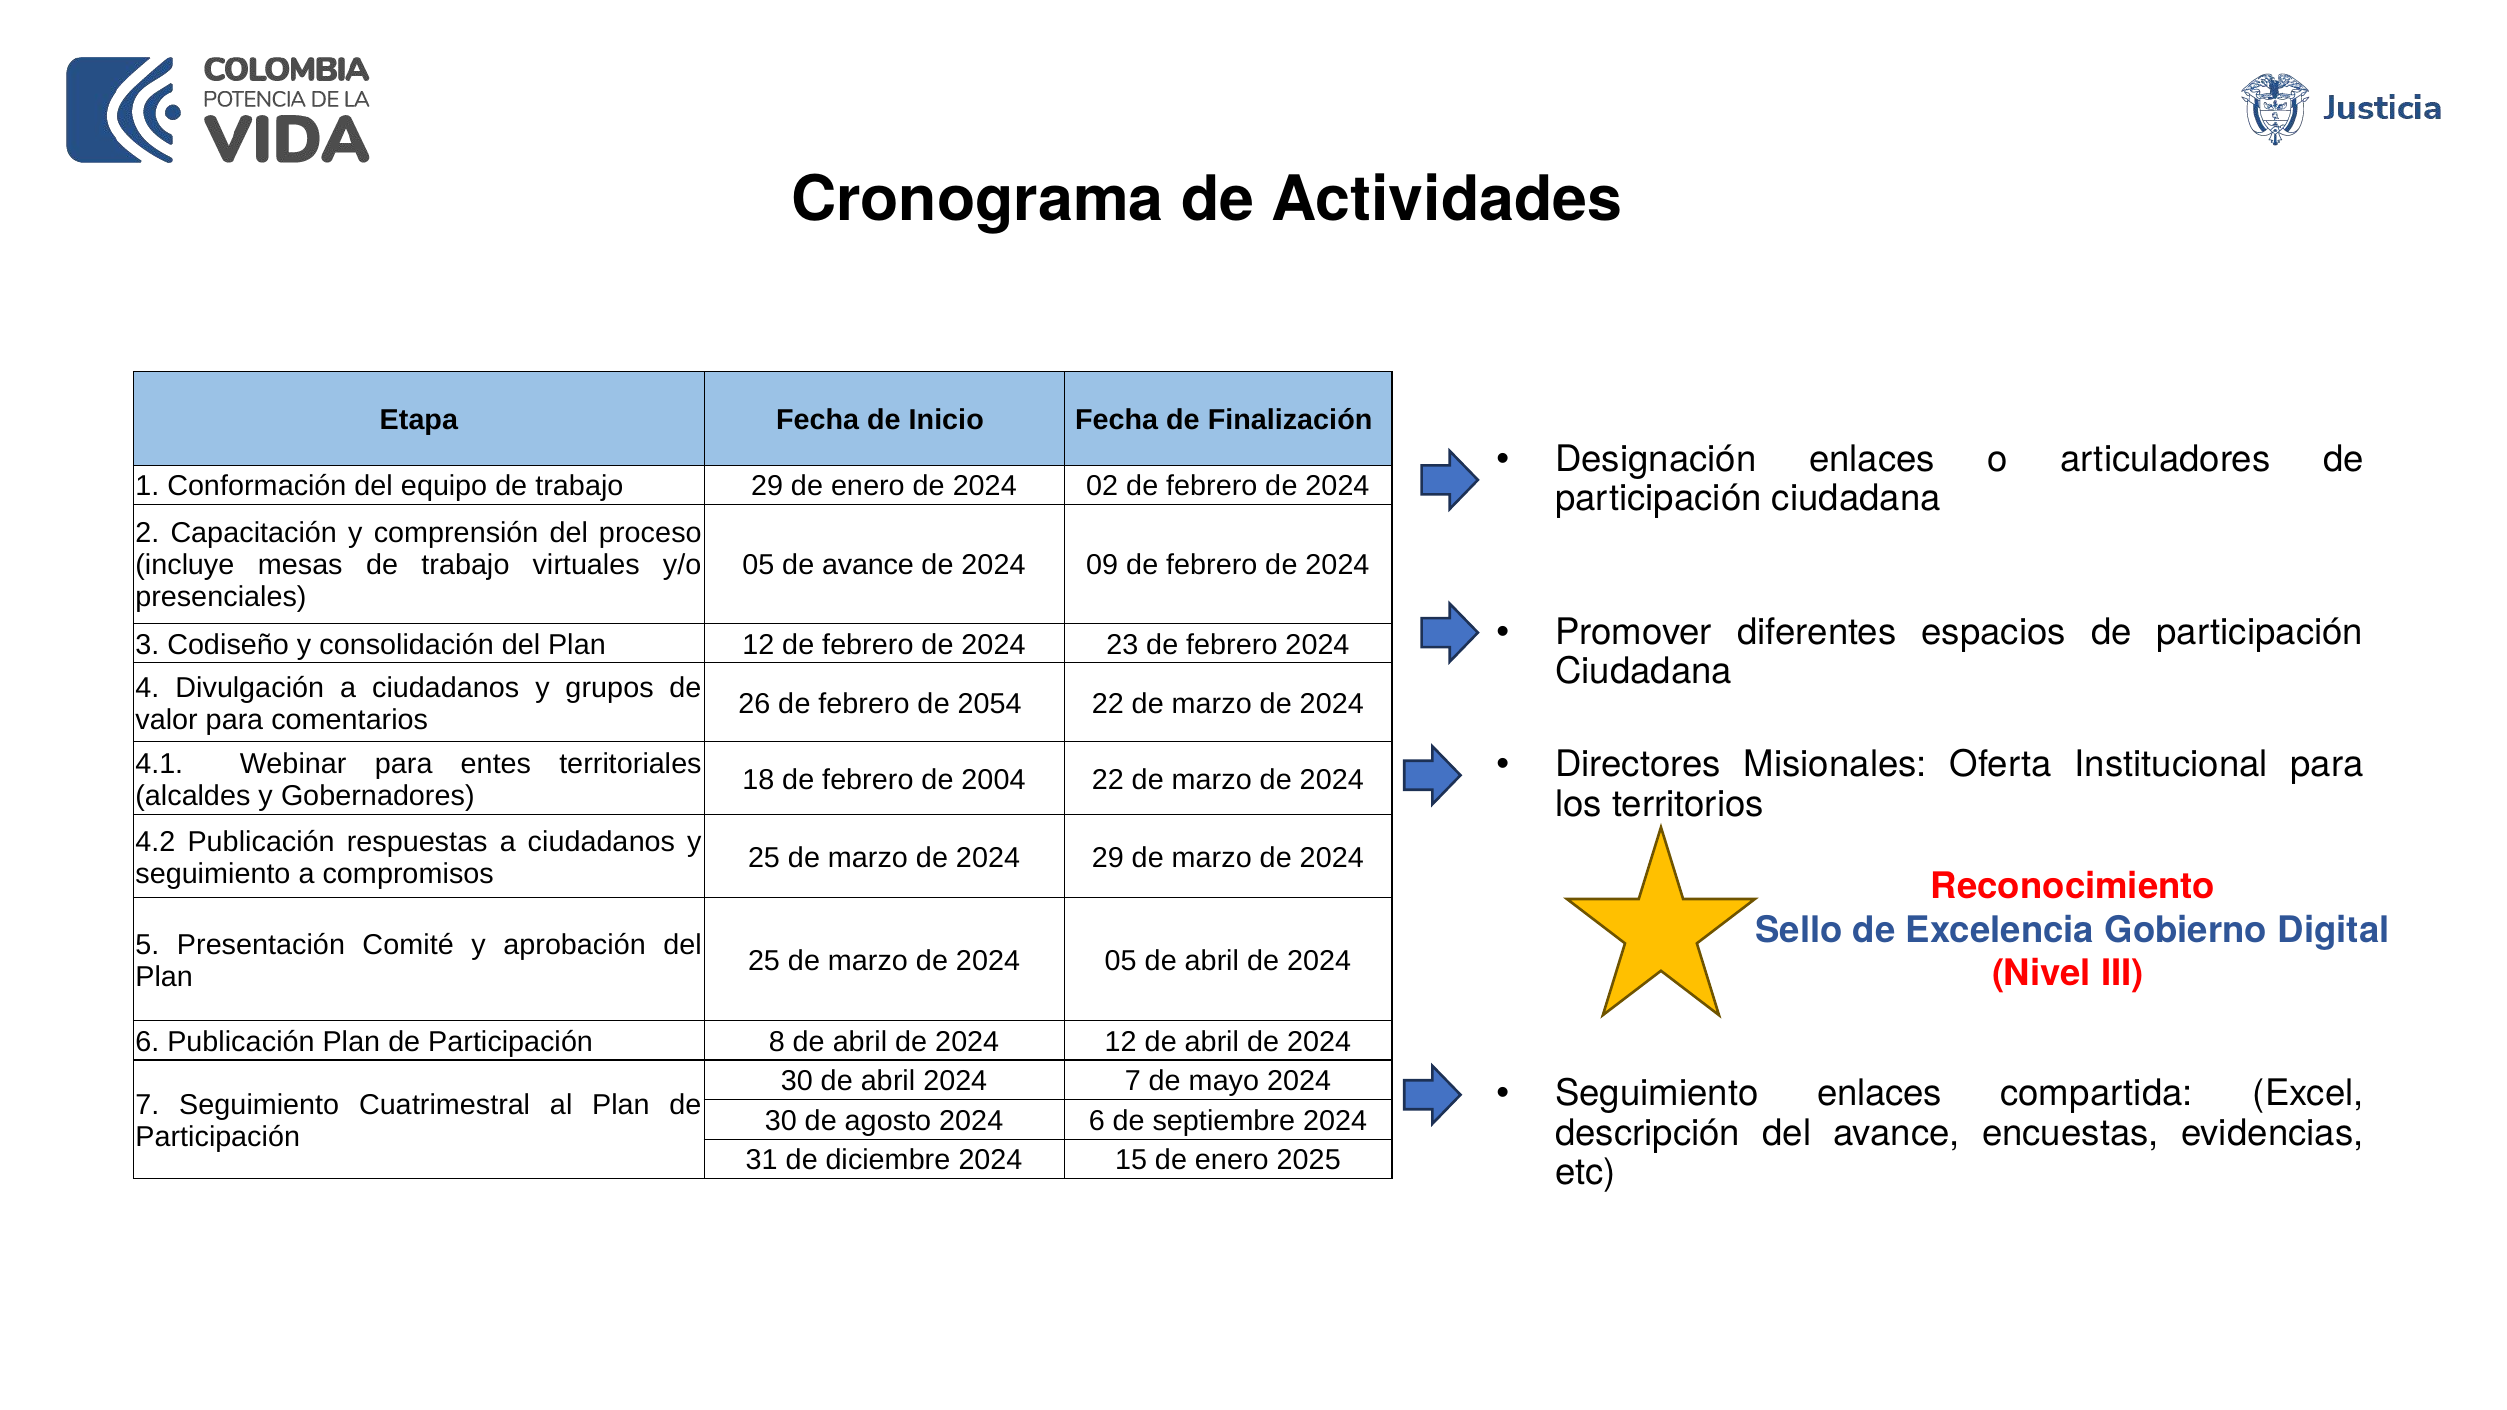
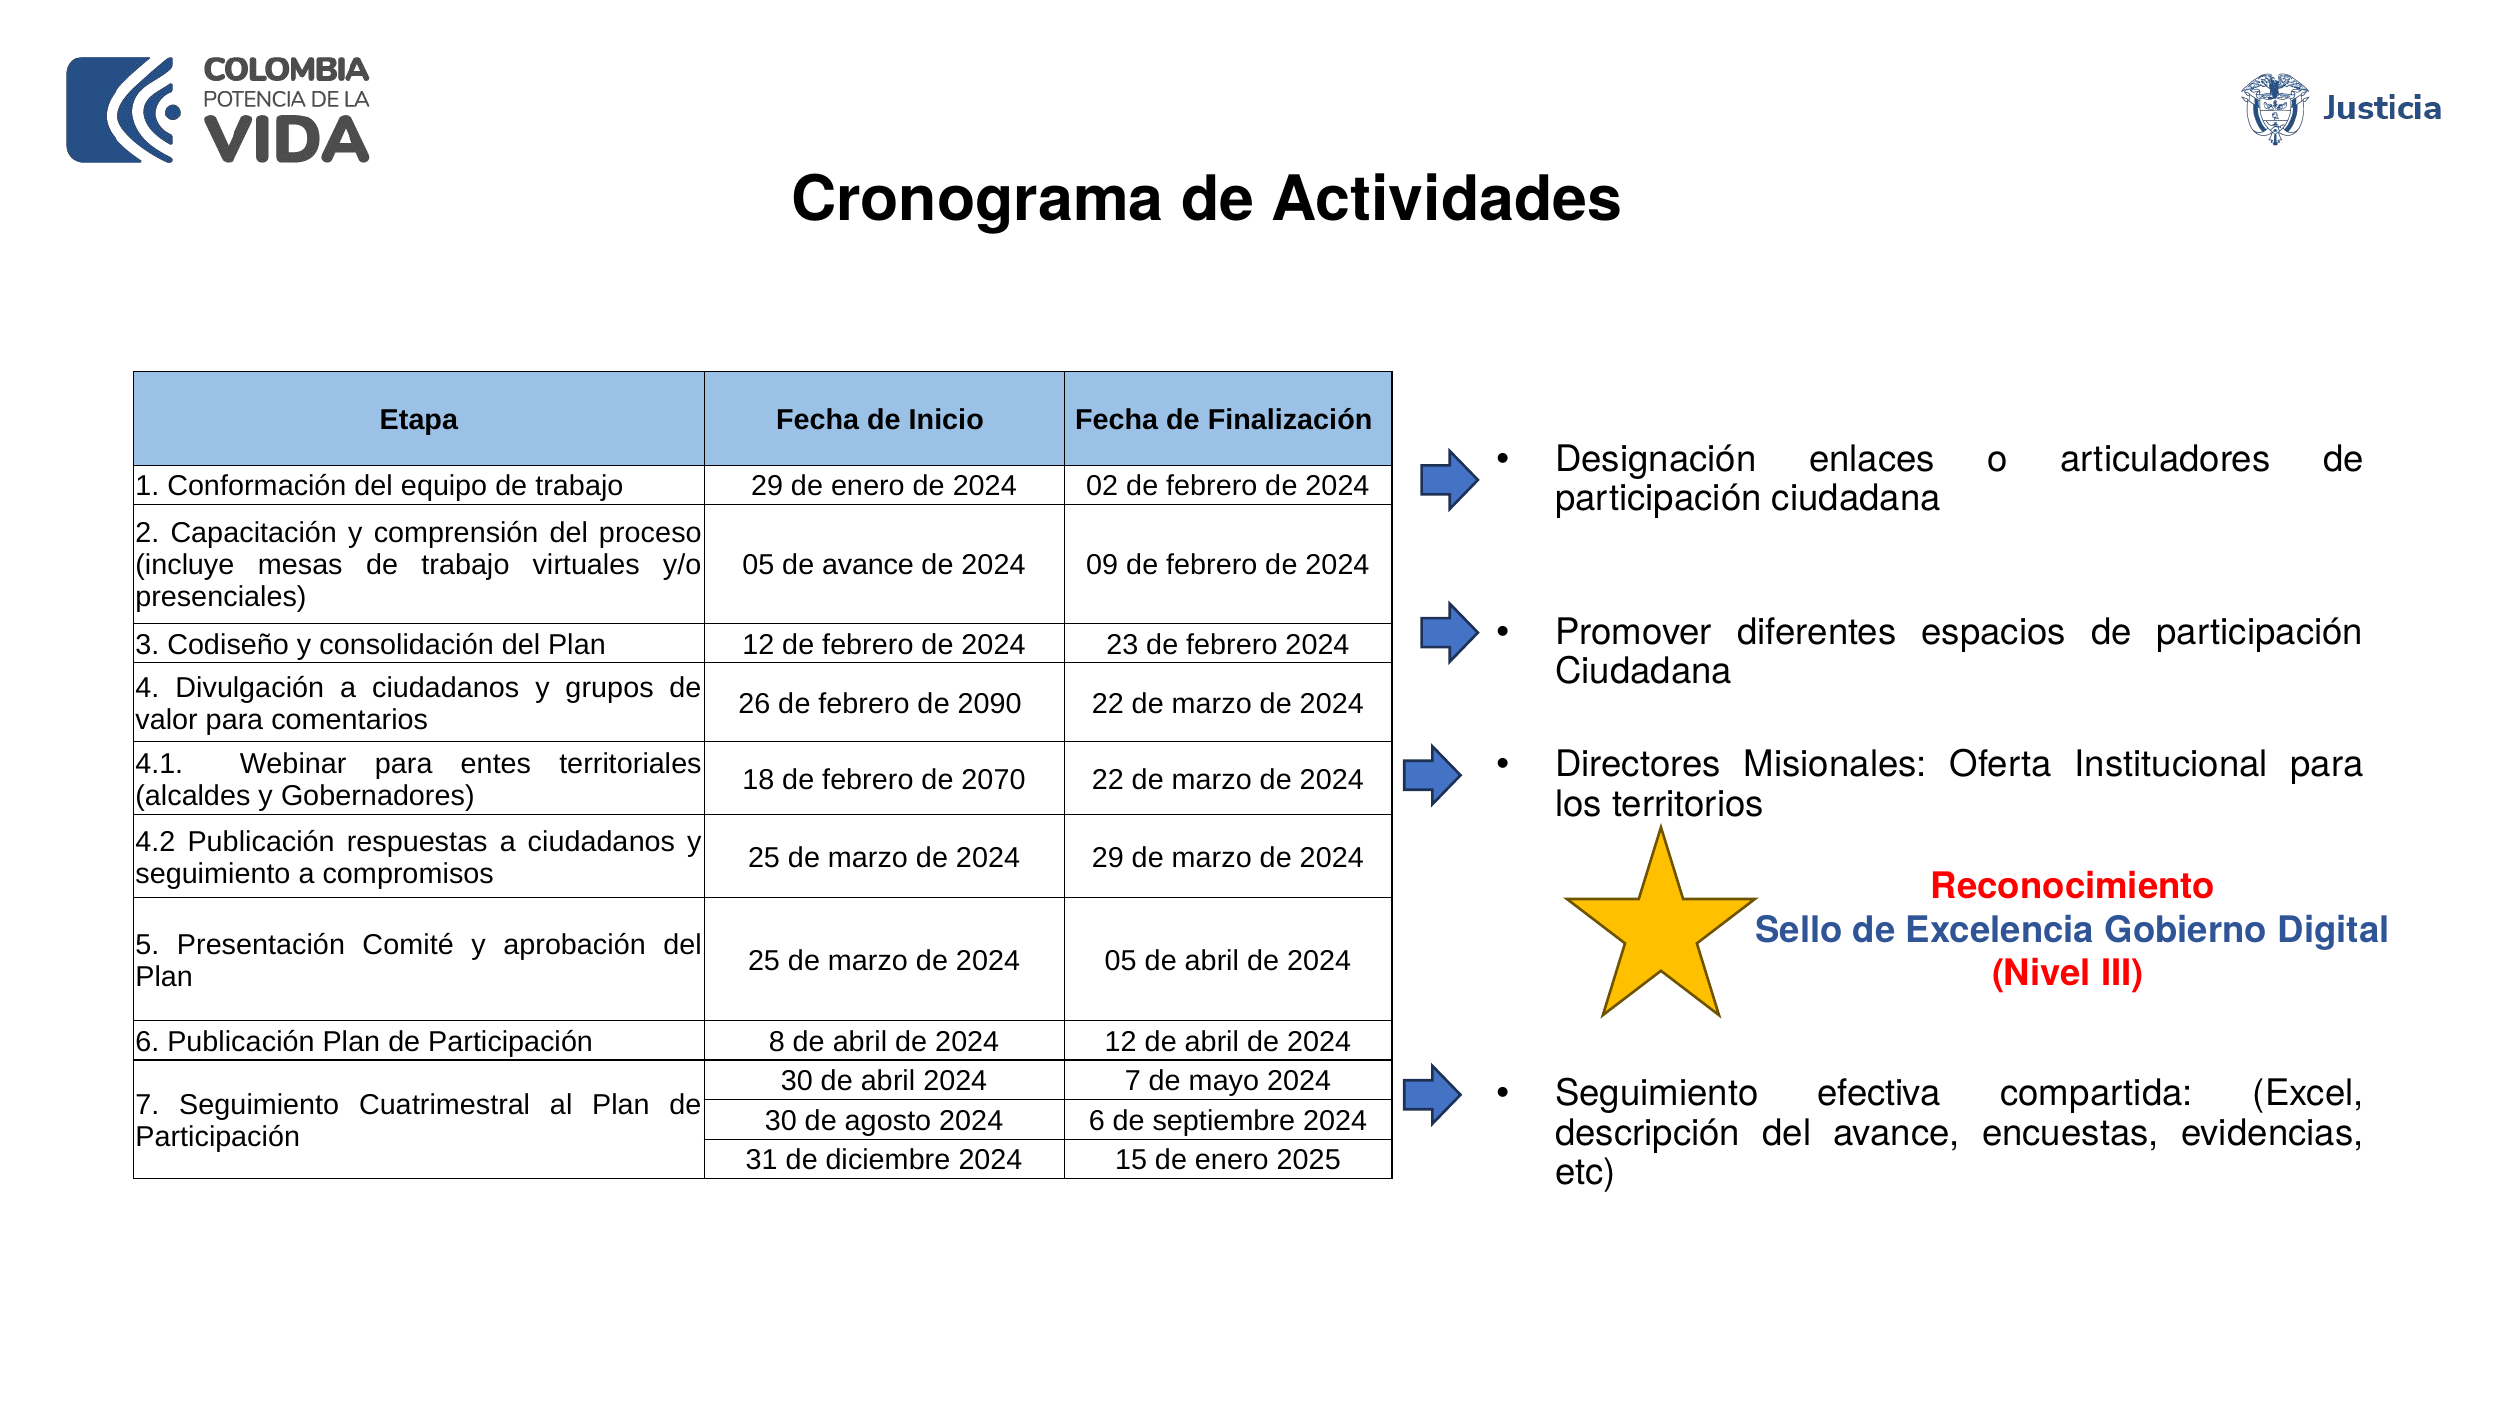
2054: 2054 -> 2090
2004: 2004 -> 2070
Seguimiento enlaces: enlaces -> efectiva
